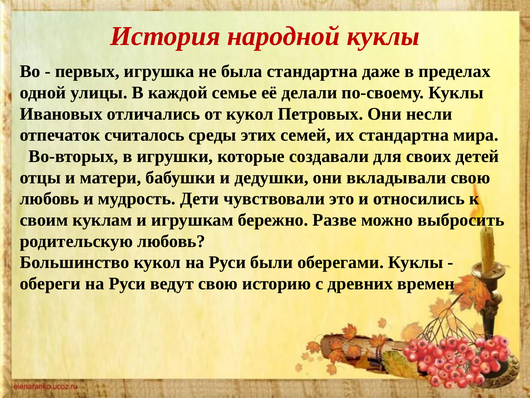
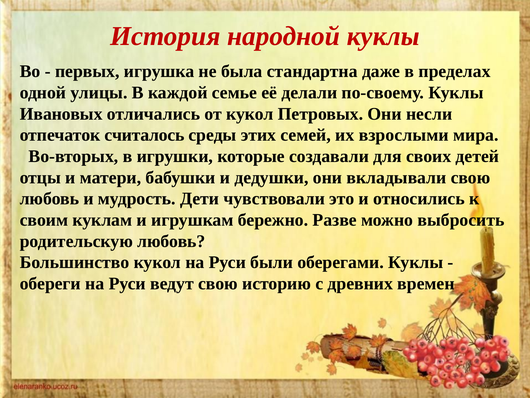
их стандартна: стандартна -> взрослыми
